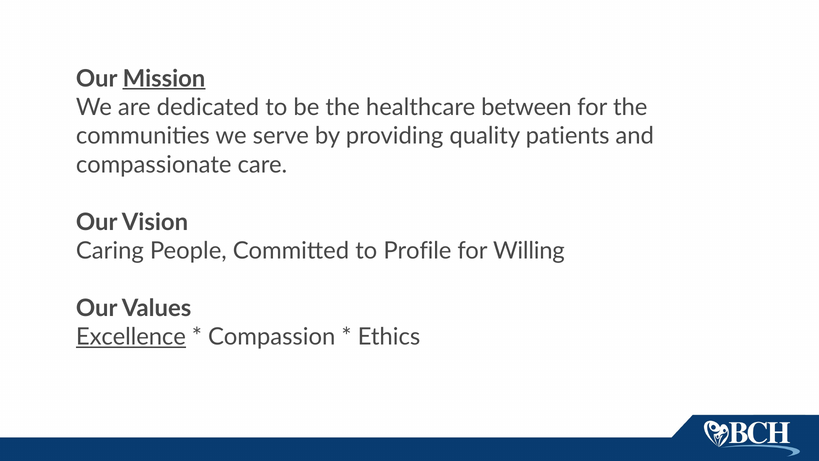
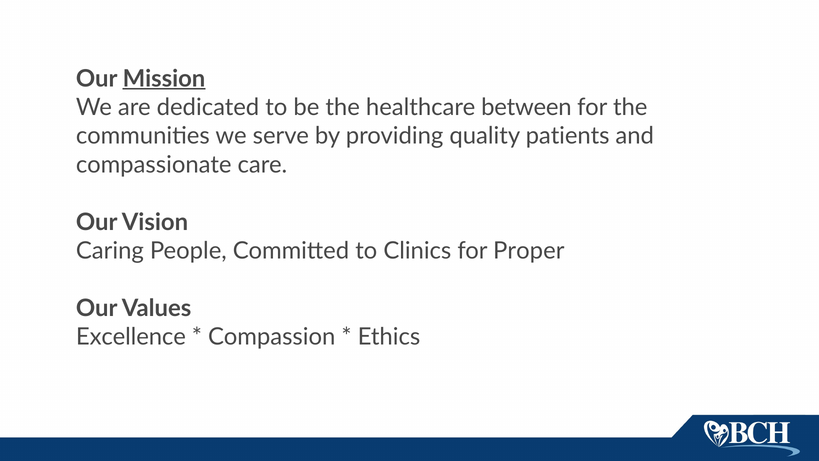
Profile: Profile -> Clinics
Willing: Willing -> Proper
Excellence underline: present -> none
